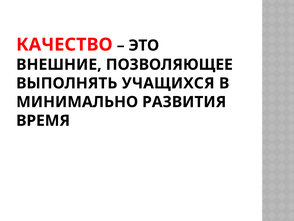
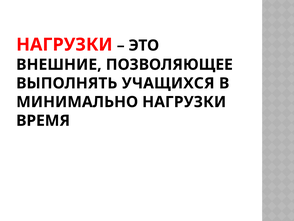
КАЧЕСТВО at (64, 45): КАЧЕСТВО -> НАГРУЗКИ
МИНИМАЛЬНО РАЗВИТИЯ: РАЗВИТИЯ -> НАГРУЗКИ
